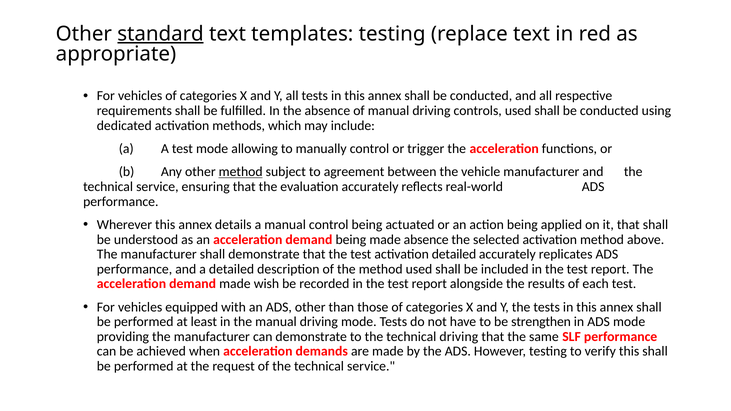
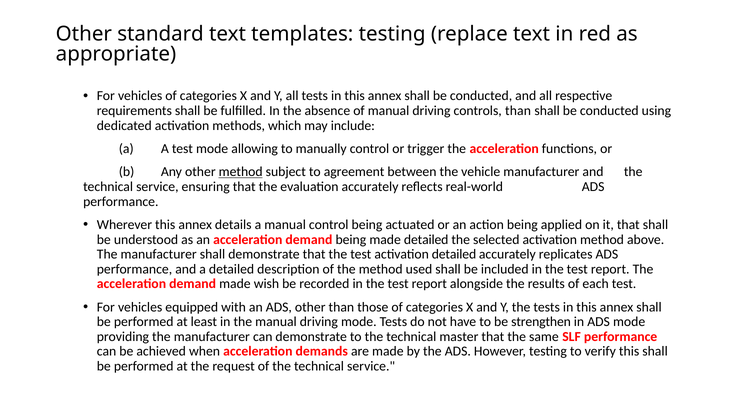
standard underline: present -> none
controls used: used -> than
made absence: absence -> detailed
technical driving: driving -> master
